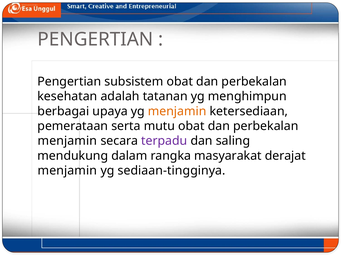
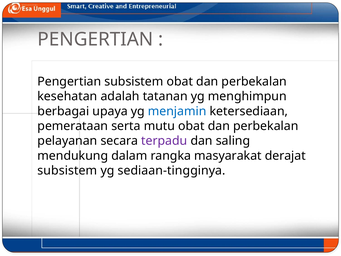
menjamin at (177, 111) colour: orange -> blue
menjamin at (67, 141): menjamin -> pelayanan
menjamin at (67, 170): menjamin -> subsistem
